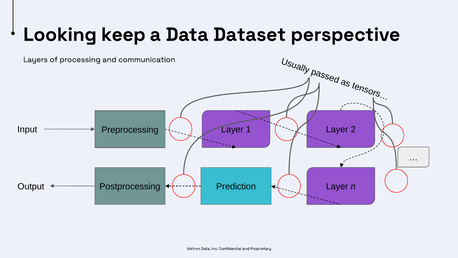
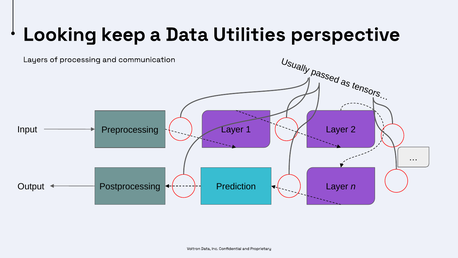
Dataset: Dataset -> Utilities
